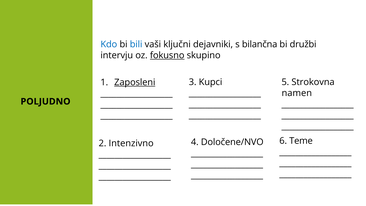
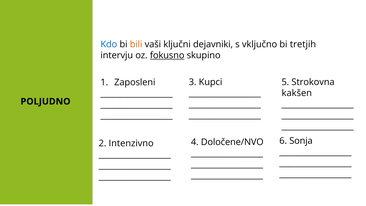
bili colour: blue -> orange
bilančna: bilančna -> vključno
družbi: družbi -> tretjih
Zaposleni underline: present -> none
namen: namen -> kakšen
Teme: Teme -> Sonja
